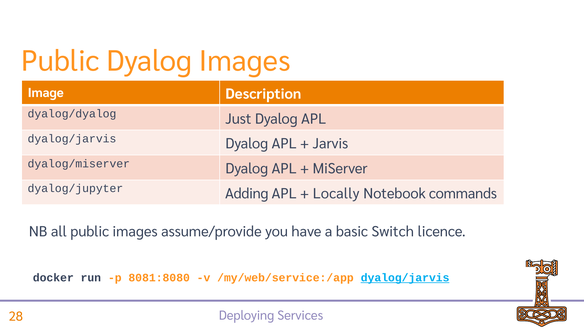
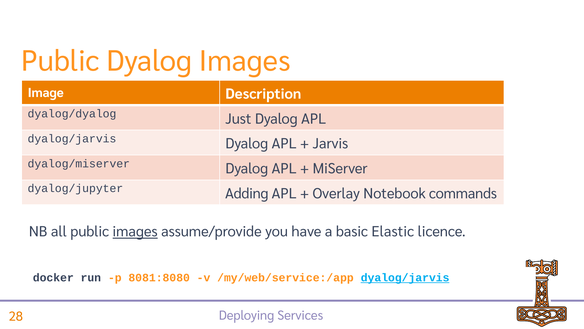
Locally: Locally -> Overlay
images at (135, 231) underline: none -> present
Switch: Switch -> Elastic
